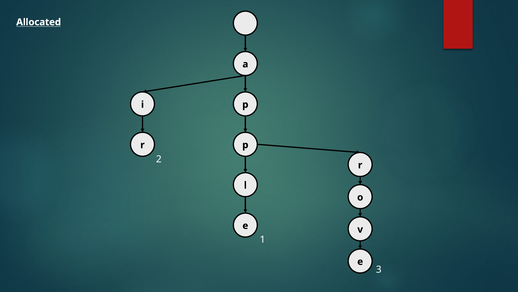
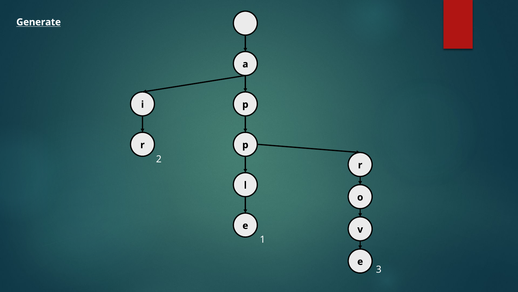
Allocated: Allocated -> Generate
